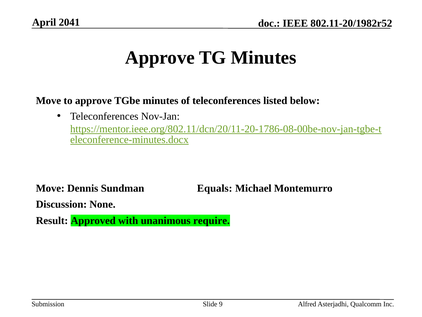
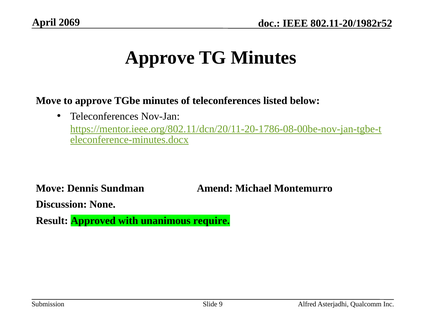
2041: 2041 -> 2069
Equals: Equals -> Amend
